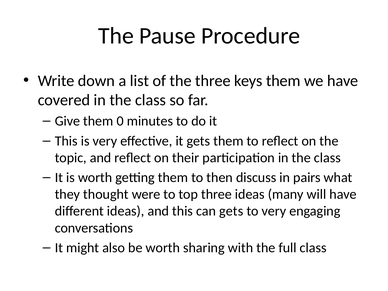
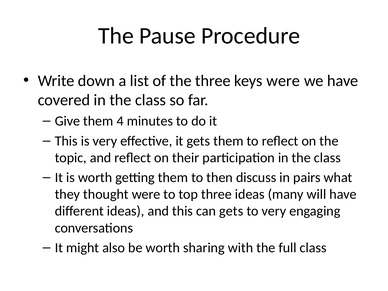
keys them: them -> were
0: 0 -> 4
